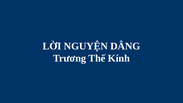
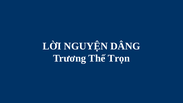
Kính: Kính -> Trọn
